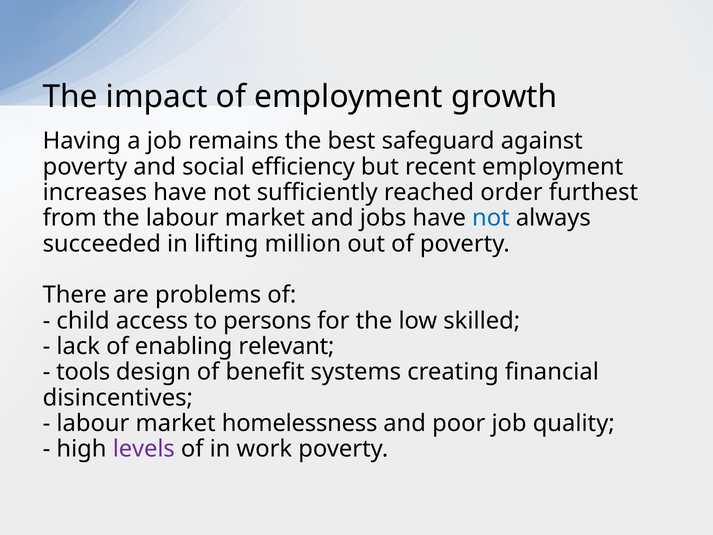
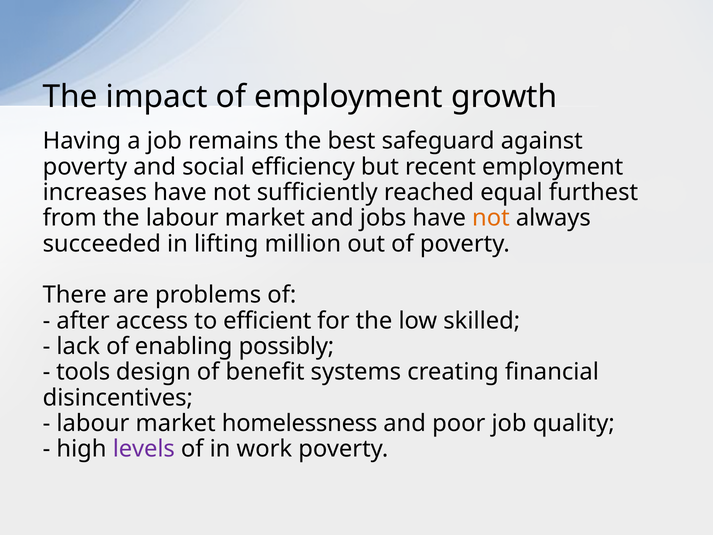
order: order -> equal
not at (491, 218) colour: blue -> orange
child: child -> after
persons: persons -> efficient
relevant: relevant -> possibly
